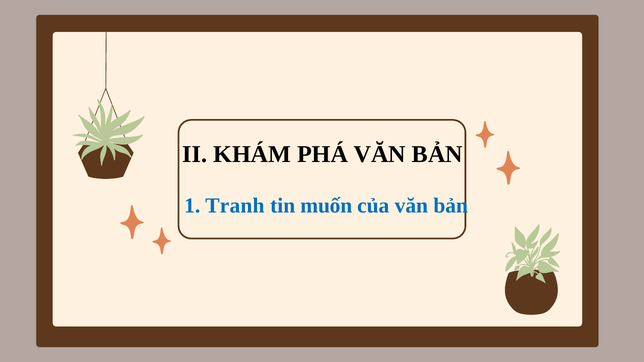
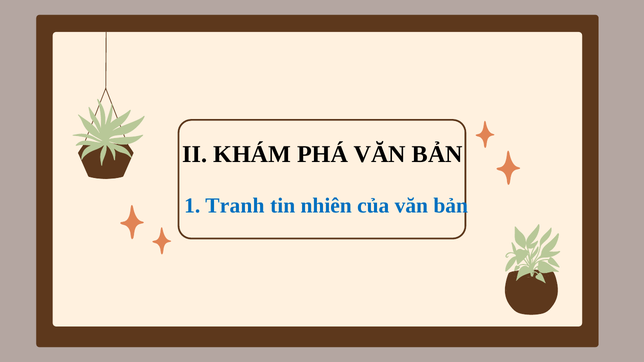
muốn: muốn -> nhiên
